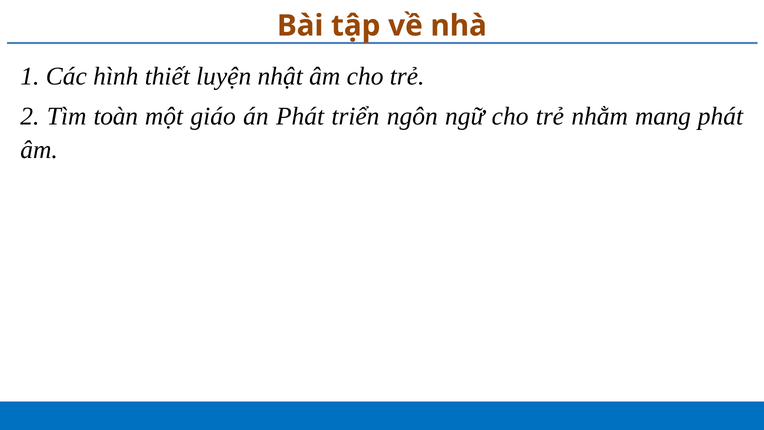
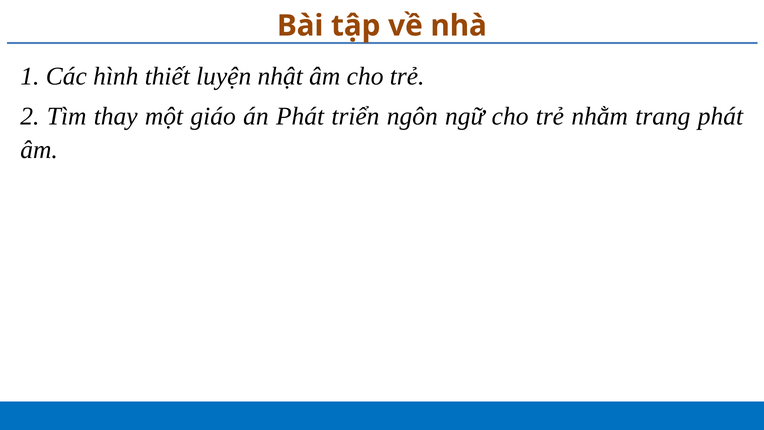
toàn: toàn -> thay
mang: mang -> trang
